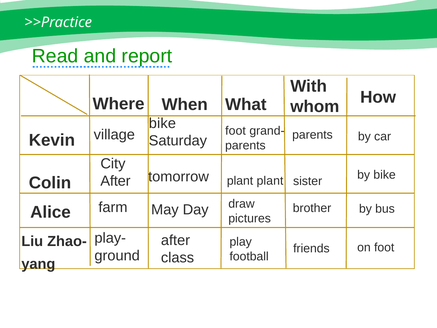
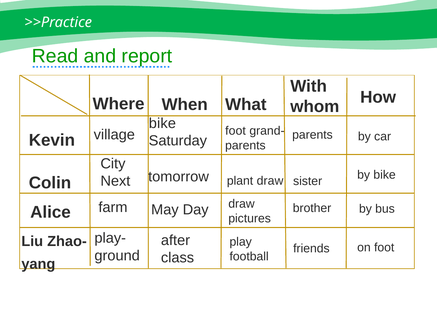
After at (115, 181): After -> Next
plant plant: plant -> draw
